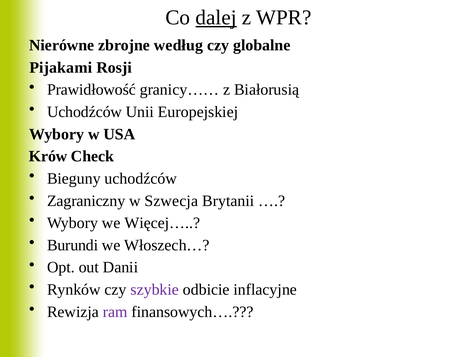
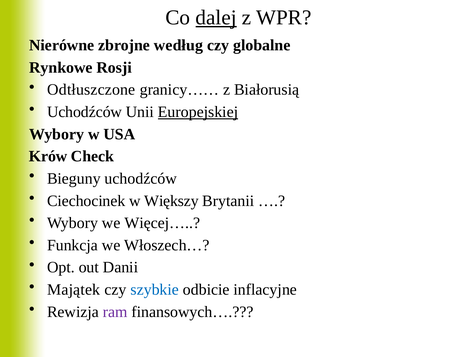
Pijakami: Pijakami -> Rynkowe
Prawidłowość: Prawidłowość -> Odtłuszczone
Europejskiej underline: none -> present
Zagraniczny: Zagraniczny -> Ciechocinek
Szwecja: Szwecja -> Większy
Burundi: Burundi -> Funkcja
Rynków: Rynków -> Majątek
szybkie colour: purple -> blue
